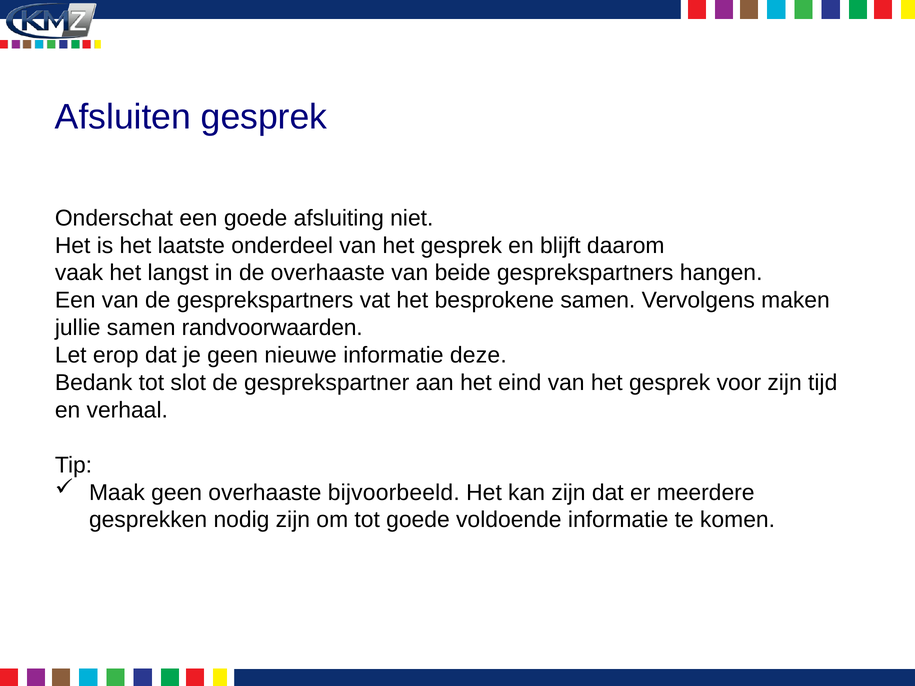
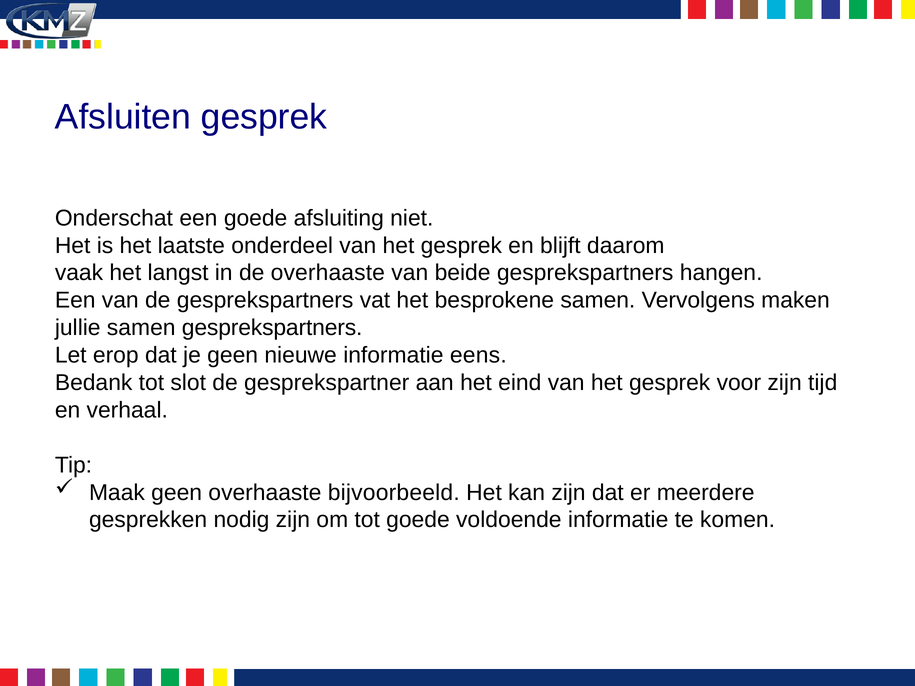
samen randvoorwaarden: randvoorwaarden -> gesprekspartners
deze: deze -> eens
